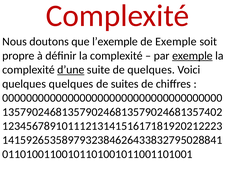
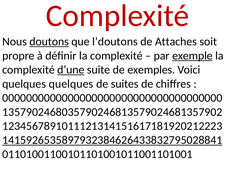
doutons underline: none -> present
l’exemple: l’exemple -> l’doutons
de Exemple: Exemple -> Attaches
de quelques: quelques -> exemples
1357902468135790246813579024681357402: 1357902468135790246813579024681357402 -> 1357902468035790246813579024681357902
1415926535897932384626433832795028841 underline: none -> present
